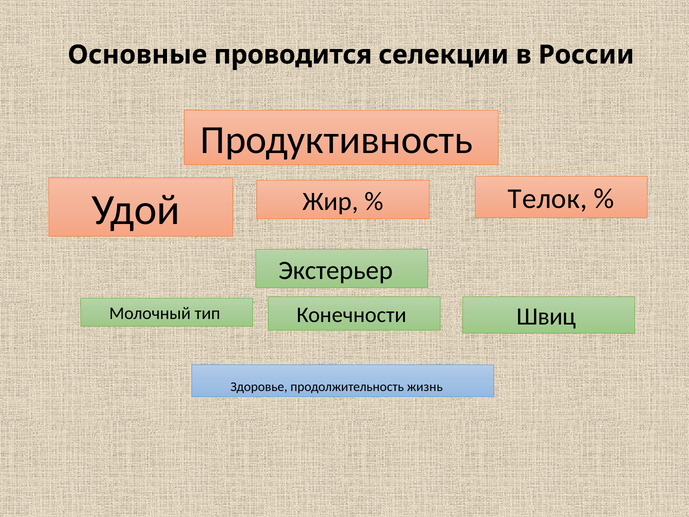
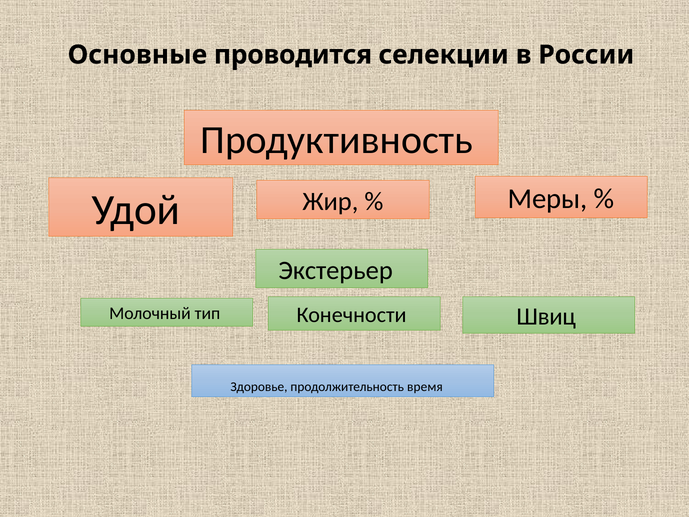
Телок: Телок -> Меры
жизнь: жизнь -> время
